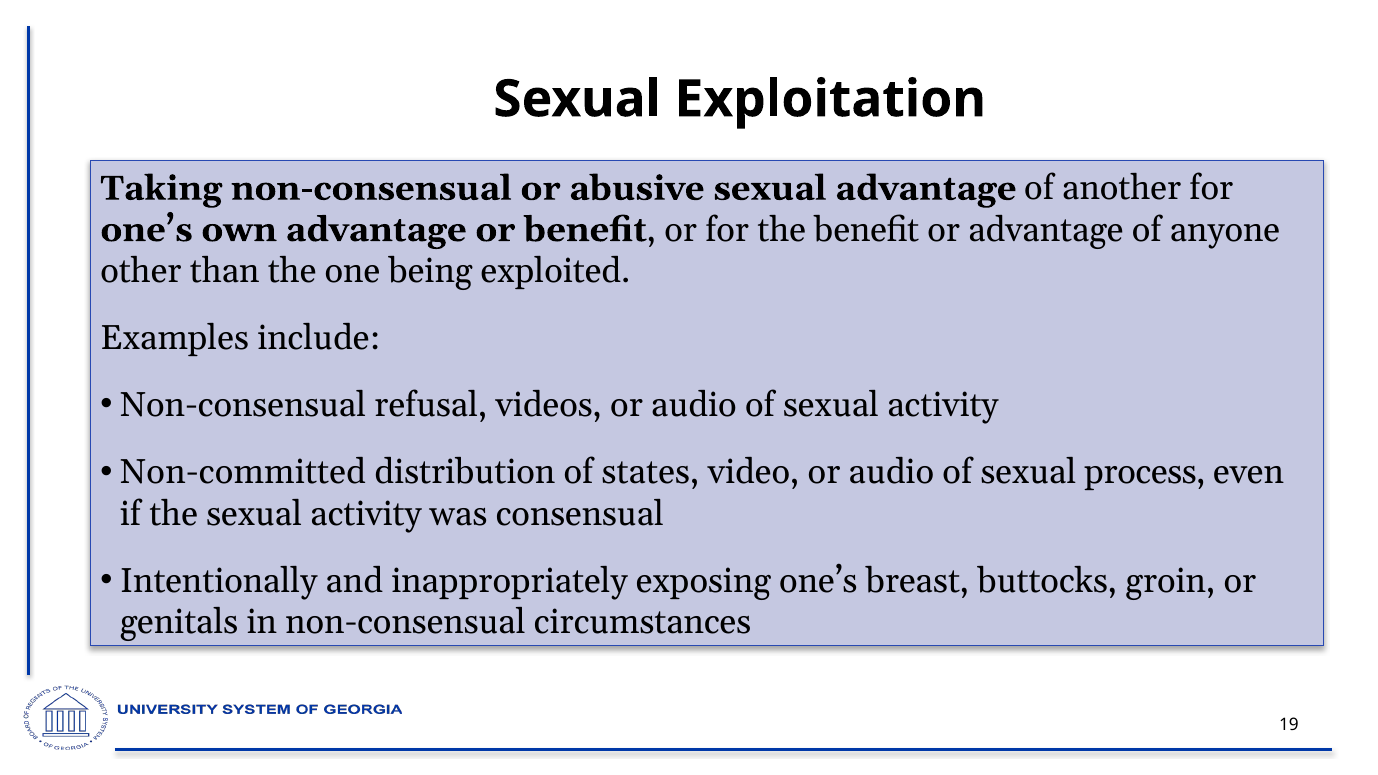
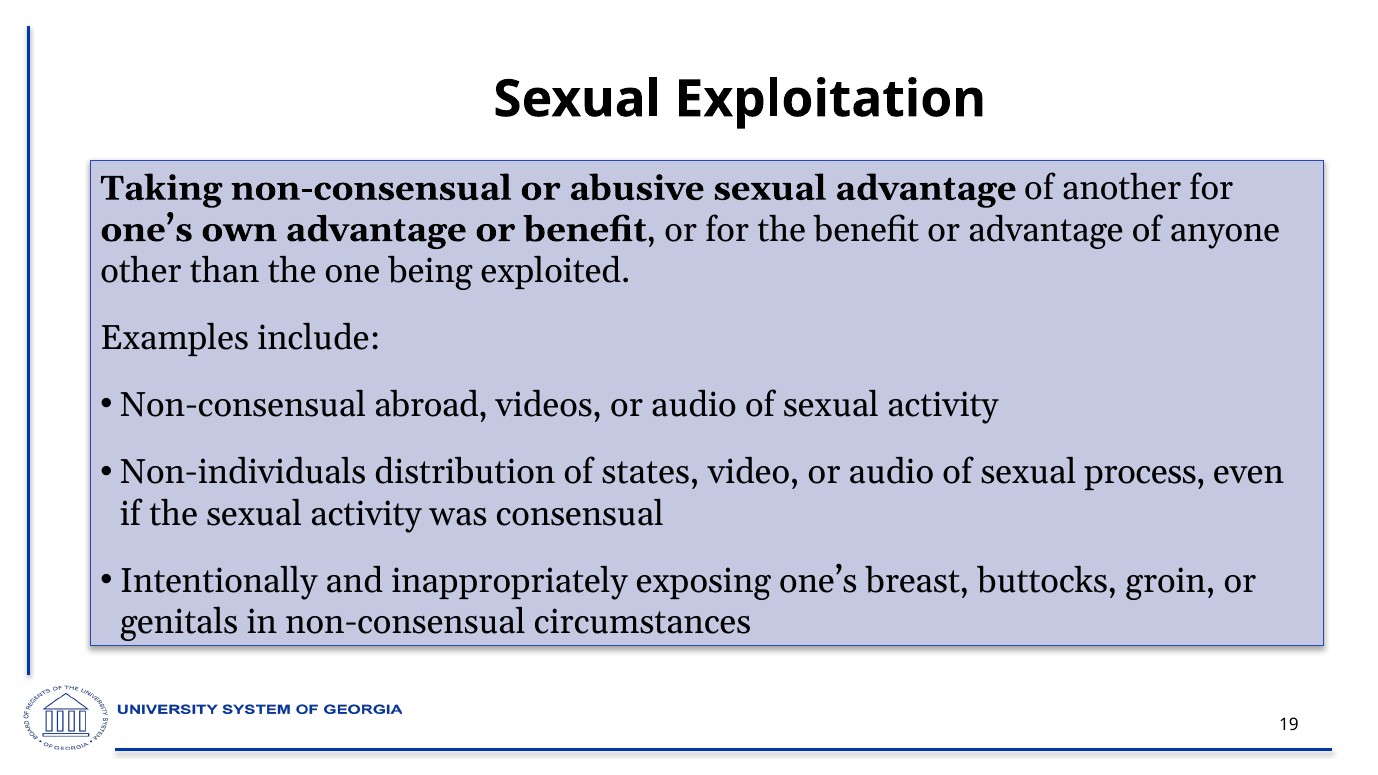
refusal: refusal -> abroad
Non-committed: Non-committed -> Non-individuals
